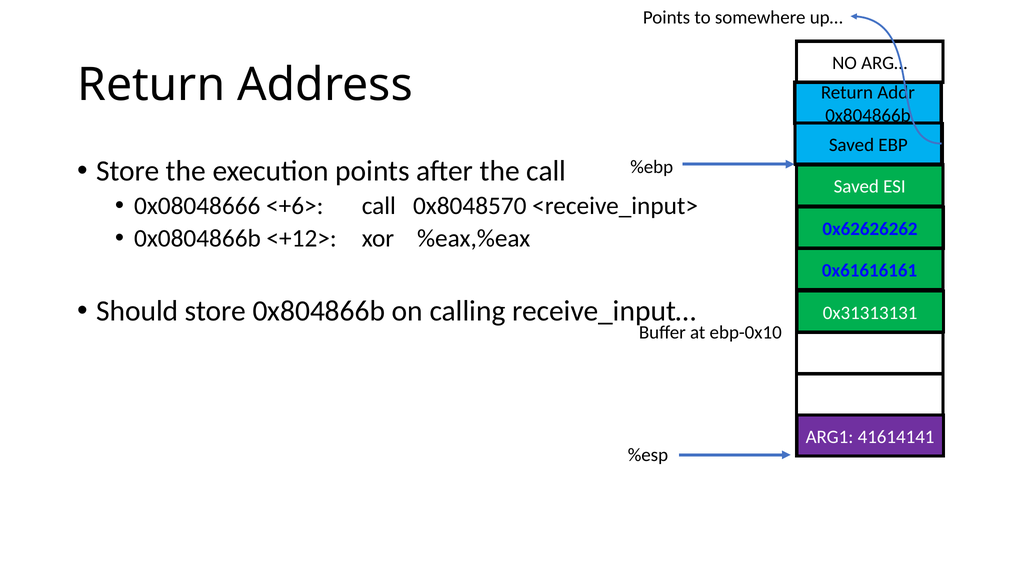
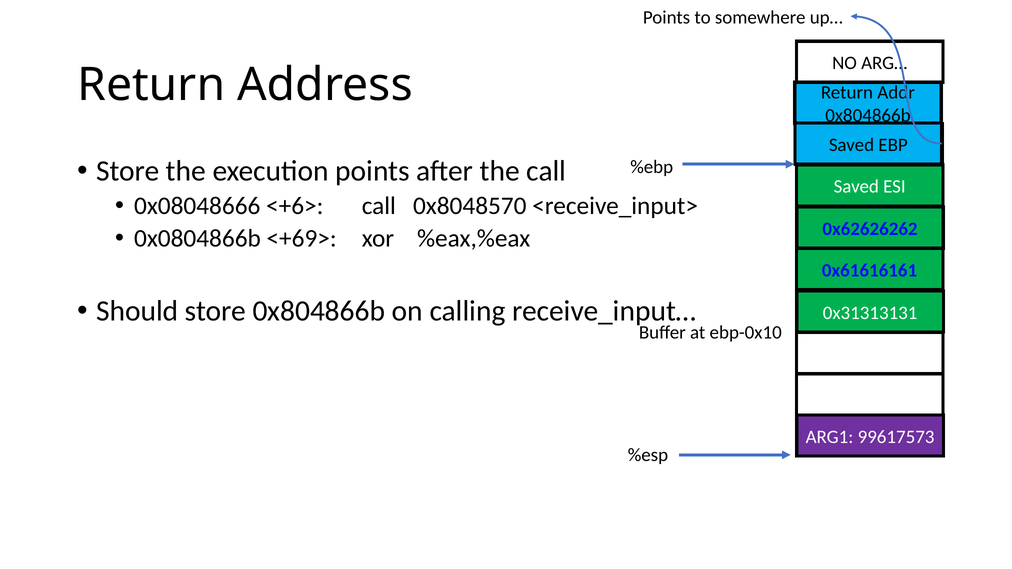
<+12>: <+12> -> <+69>
41614141: 41614141 -> 99617573
